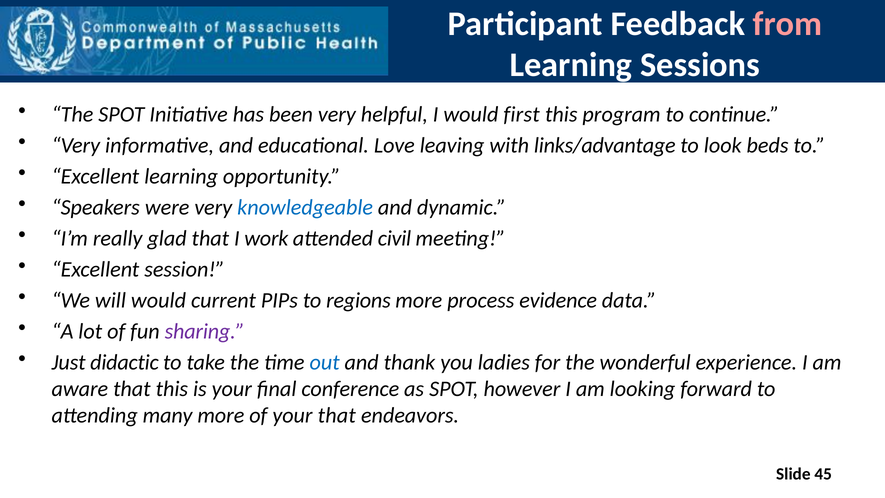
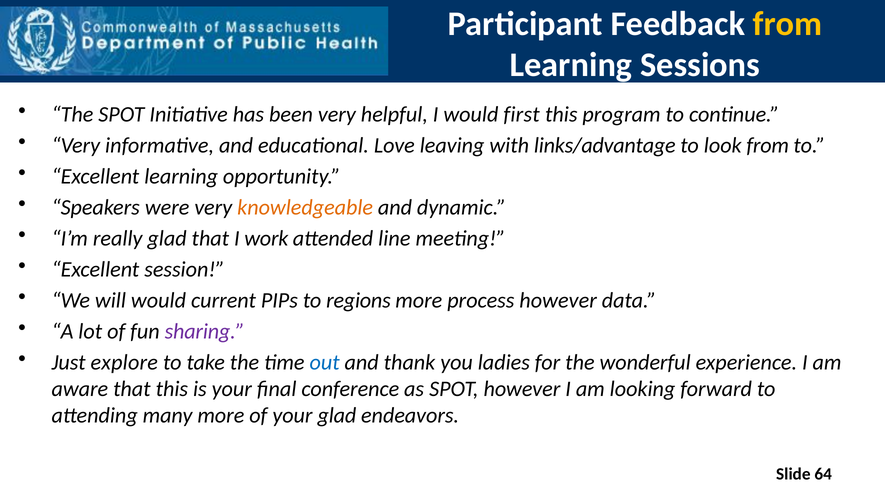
from at (788, 24) colour: pink -> yellow
look beds: beds -> from
knowledgeable colour: blue -> orange
civil: civil -> line
process evidence: evidence -> however
didactic: didactic -> explore
your that: that -> glad
45: 45 -> 64
